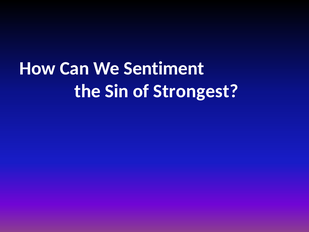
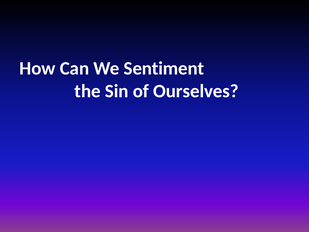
Strongest: Strongest -> Ourselves
